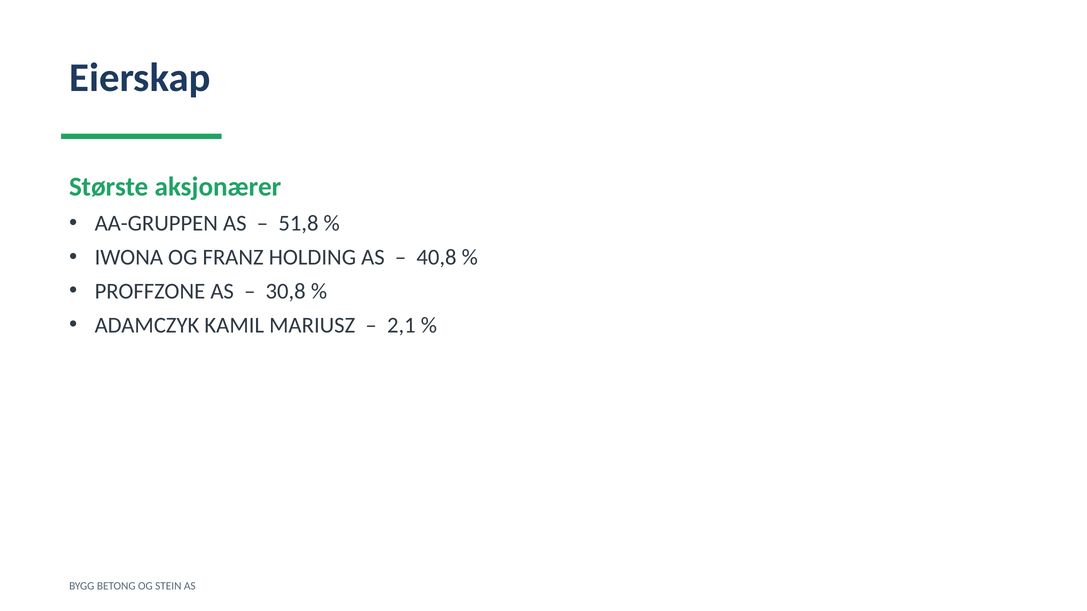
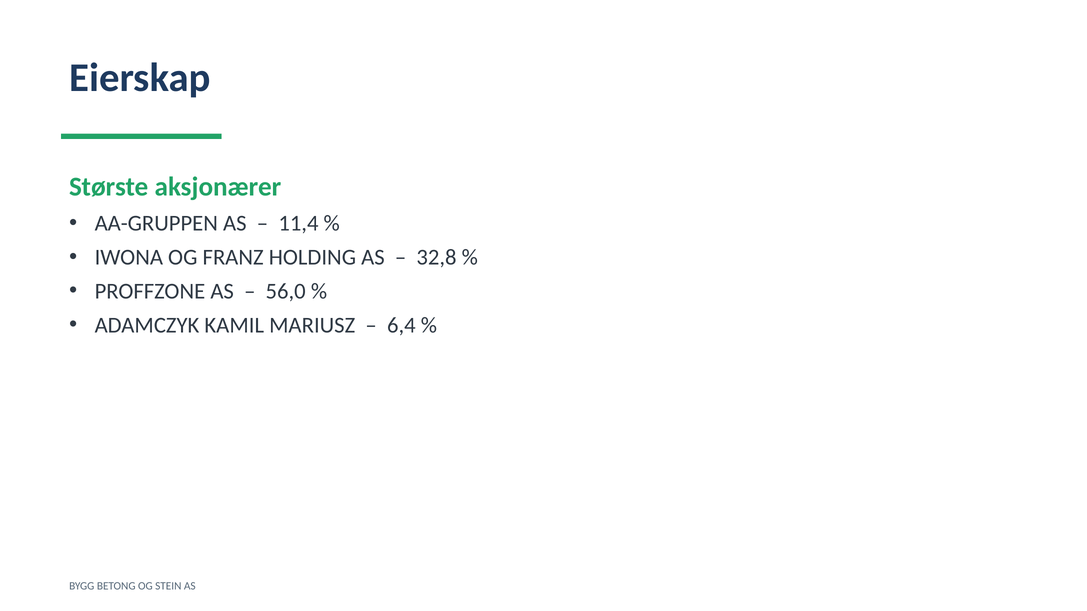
51,8: 51,8 -> 11,4
40,8: 40,8 -> 32,8
30,8: 30,8 -> 56,0
2,1: 2,1 -> 6,4
